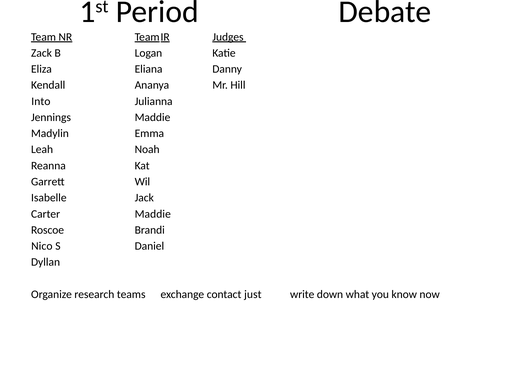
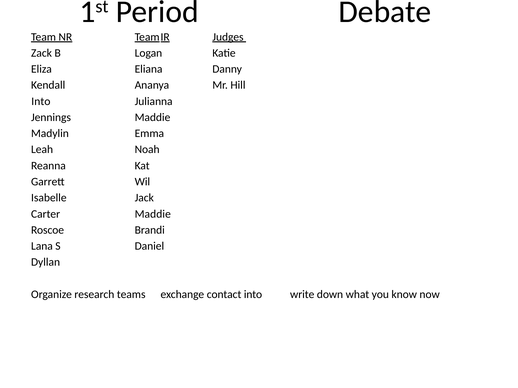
Nico: Nico -> Lana
contact just: just -> into
